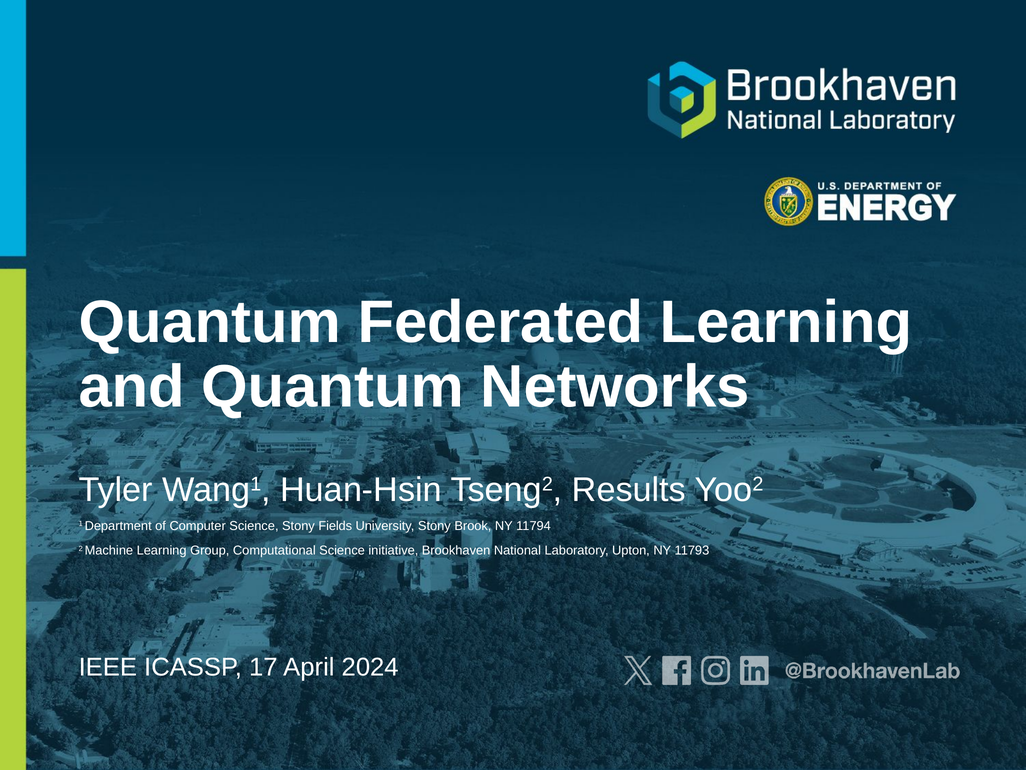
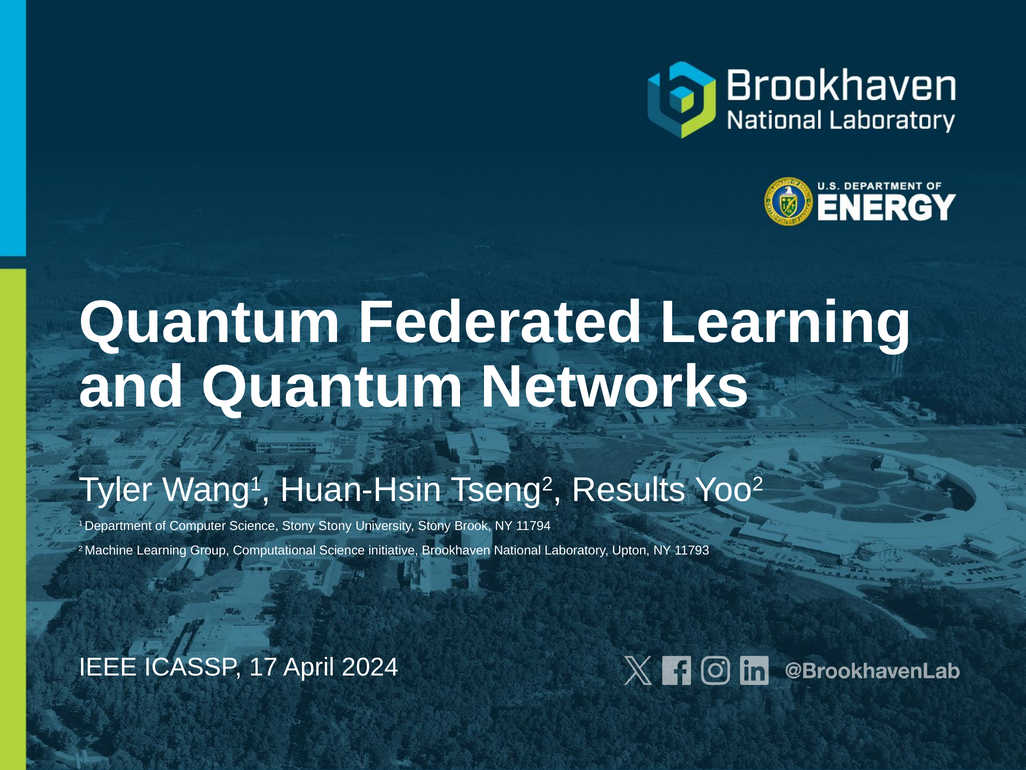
Stony Fields: Fields -> Stony
